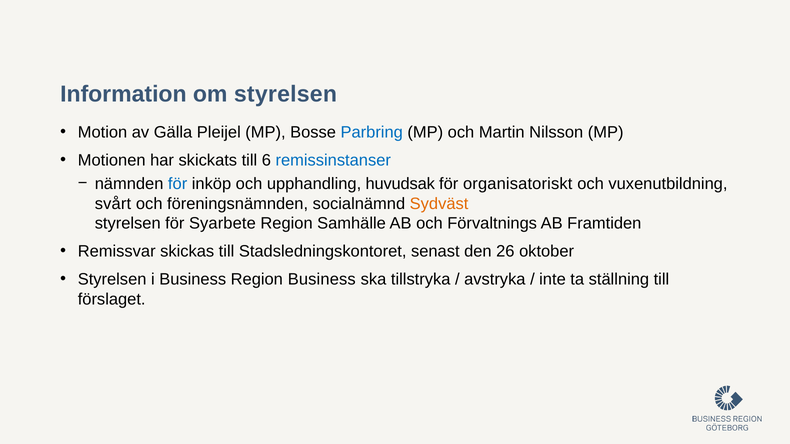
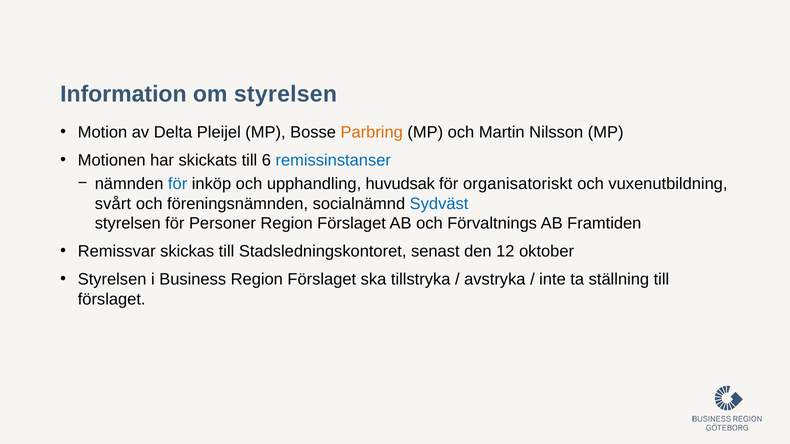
Gälla: Gälla -> Delta
Parbring colour: blue -> orange
Sydväst colour: orange -> blue
Syarbete: Syarbete -> Personer
Samhälle at (352, 224): Samhälle -> Förslaget
26: 26 -> 12
Business Region Business: Business -> Förslaget
